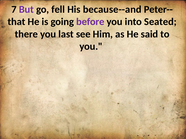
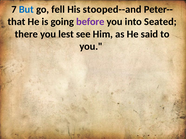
But colour: purple -> blue
because--and: because--and -> stooped--and
last: last -> lest
